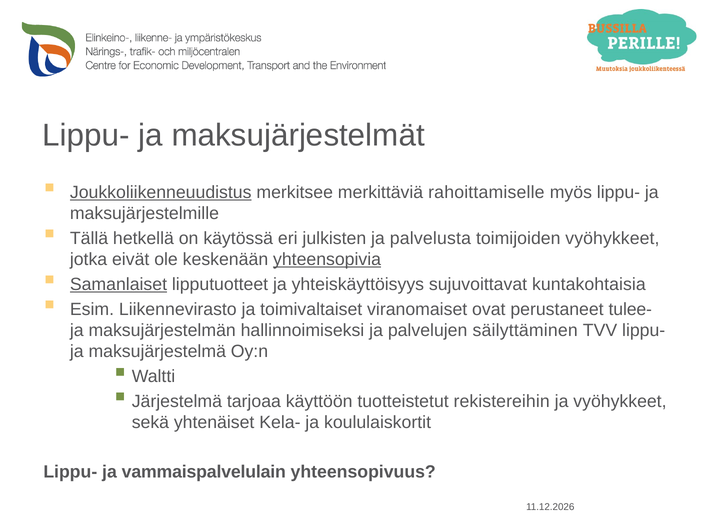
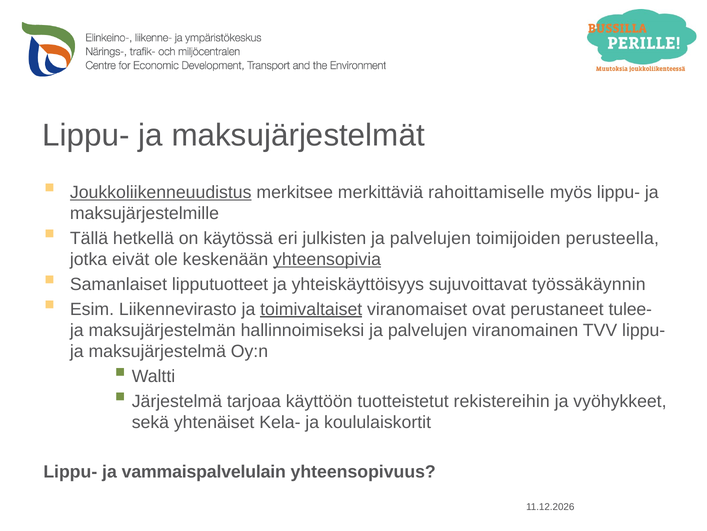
julkisten ja palvelusta: palvelusta -> palvelujen
toimijoiden vyöhykkeet: vyöhykkeet -> perusteella
Samanlaiset underline: present -> none
kuntakohtaisia: kuntakohtaisia -> työssäkäynnin
toimivaltaiset underline: none -> present
säilyttäminen: säilyttäminen -> viranomainen
